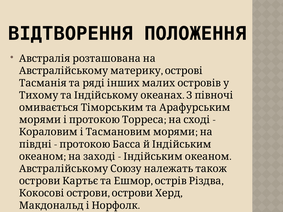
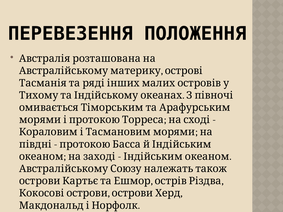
ВІДТВОРЕННЯ: ВІДТВОРЕННЯ -> ПЕРЕВЕЗЕННЯ
